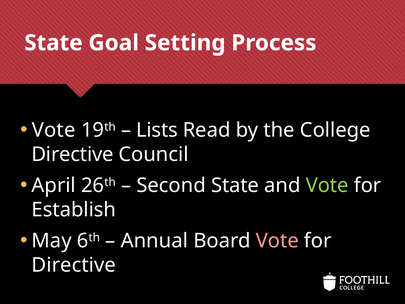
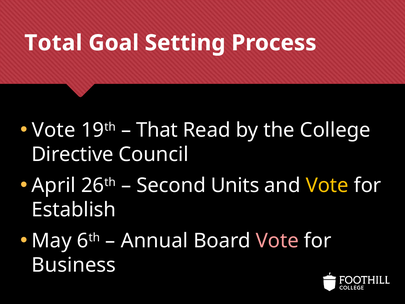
State at (53, 43): State -> Total
Lists: Lists -> That
Second State: State -> Units
Vote at (327, 185) colour: light green -> yellow
Directive at (74, 265): Directive -> Business
